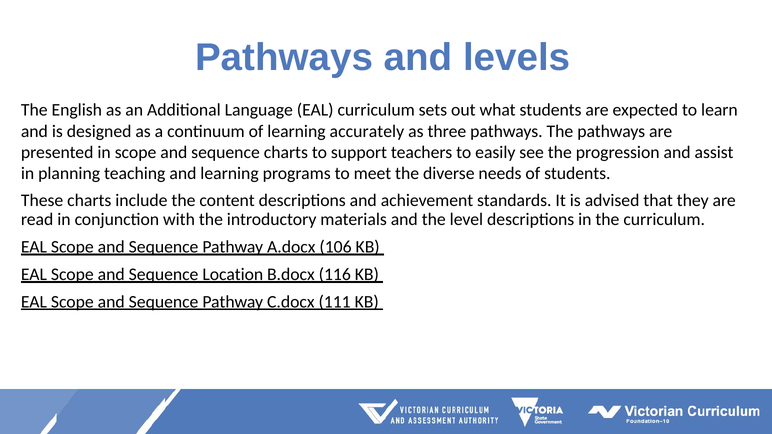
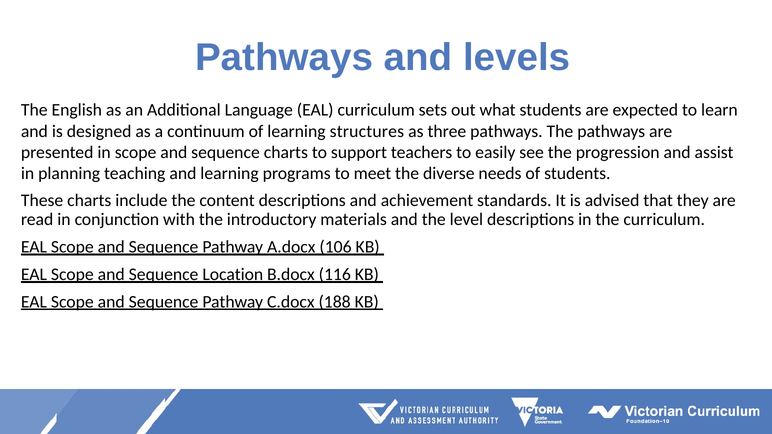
accurately: accurately -> structures
111: 111 -> 188
